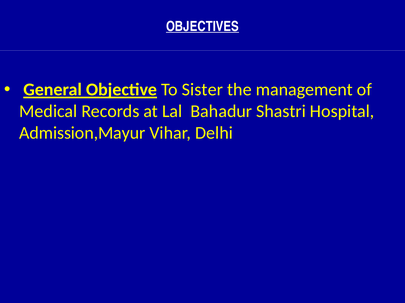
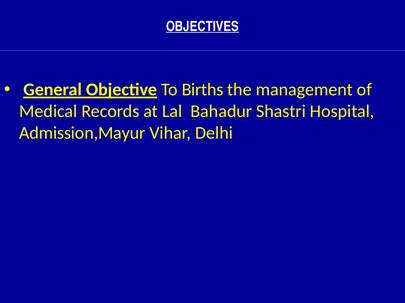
Sister: Sister -> Births
